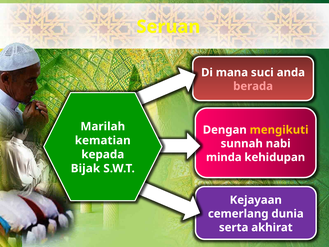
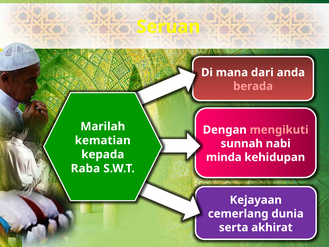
suci: suci -> dari
mengikuti colour: yellow -> pink
Bijak: Bijak -> Raba
